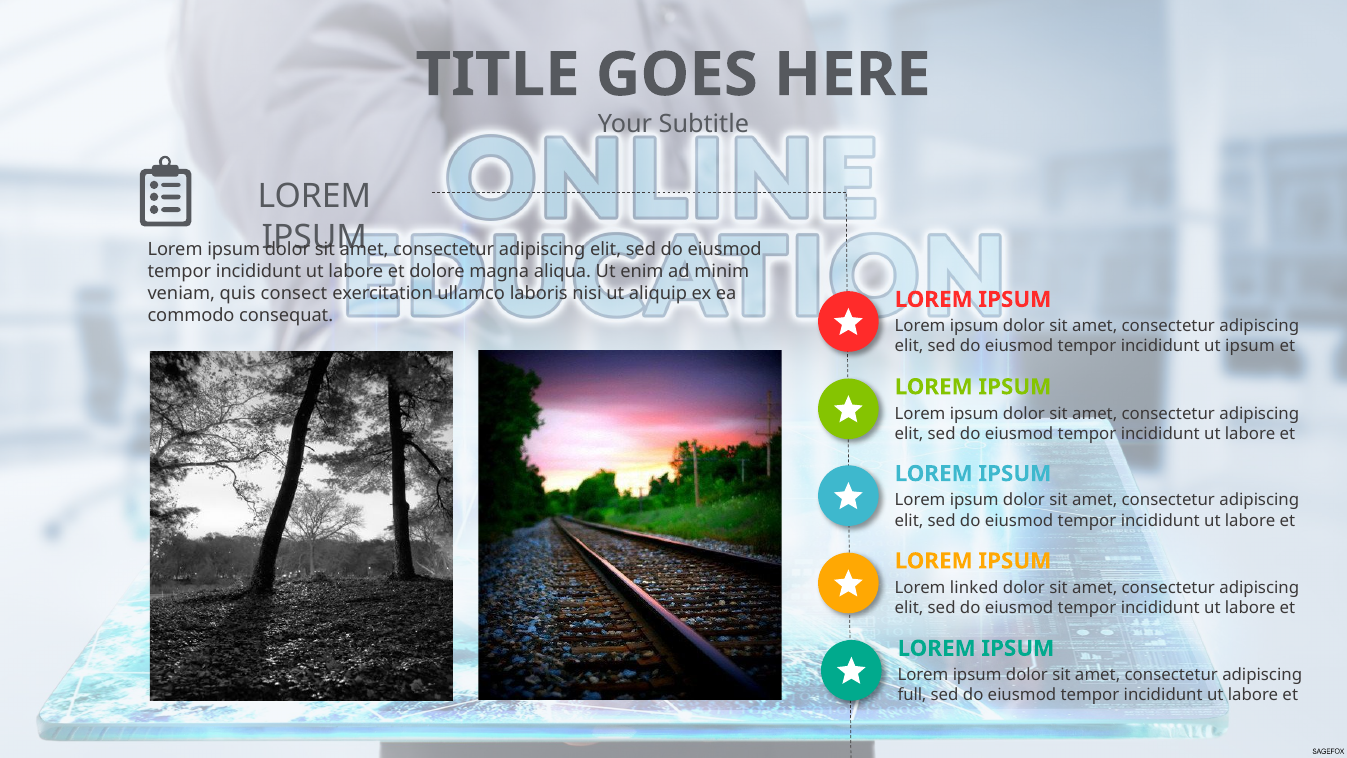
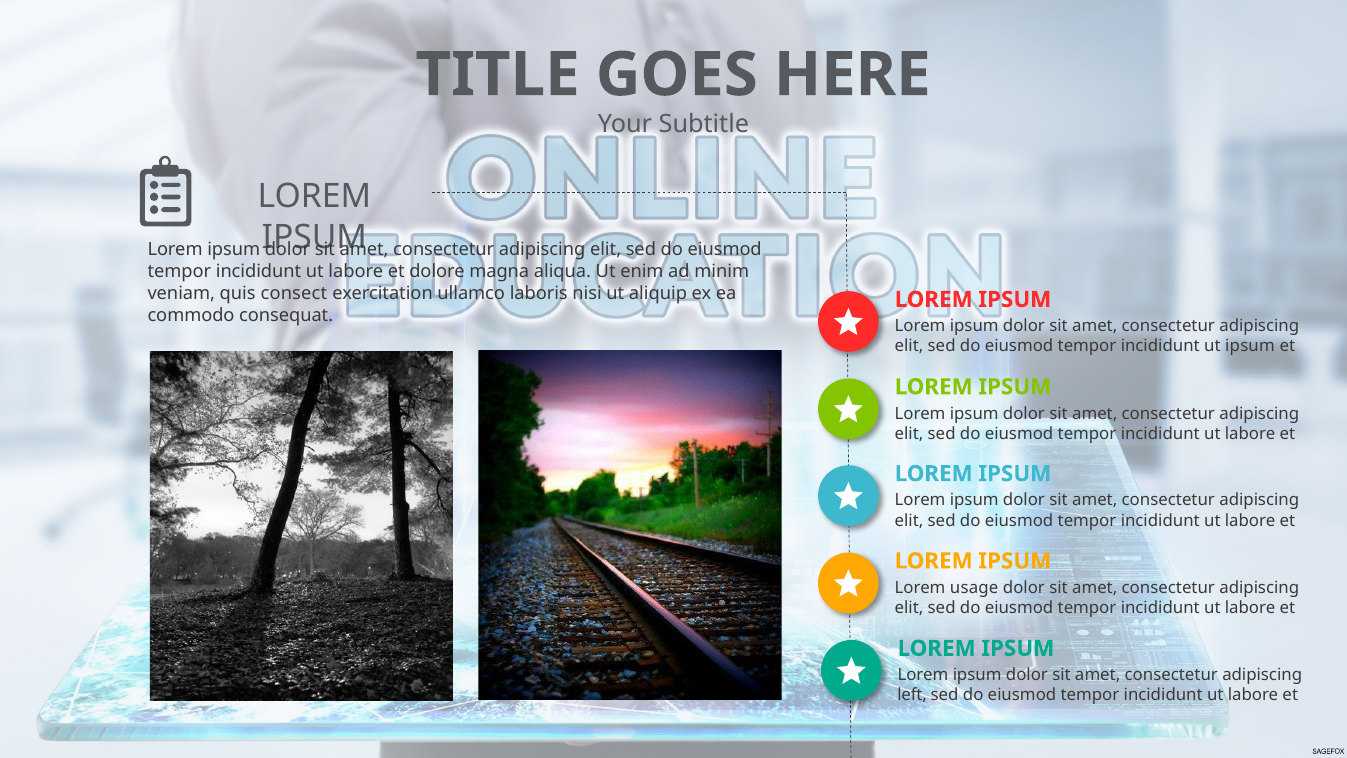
linked: linked -> usage
full: full -> left
